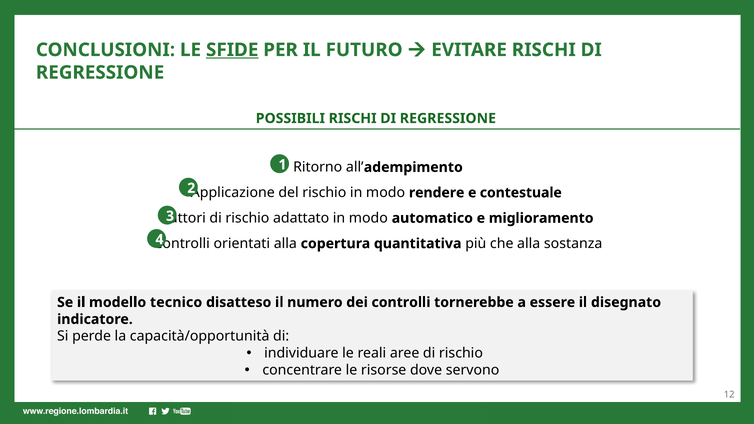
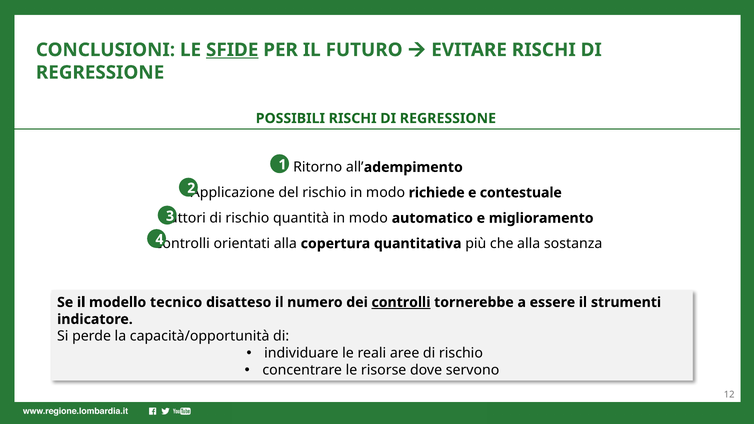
rendere: rendere -> richiede
adattato: adattato -> quantità
controlli at (401, 302) underline: none -> present
disegnato: disegnato -> strumenti
